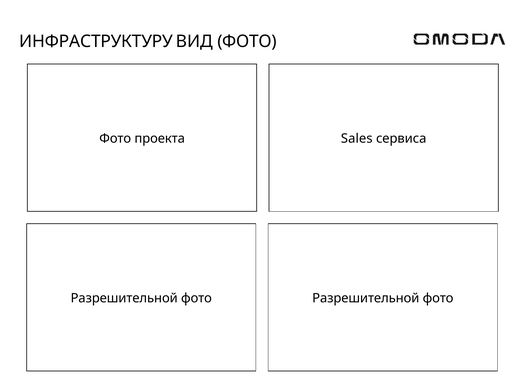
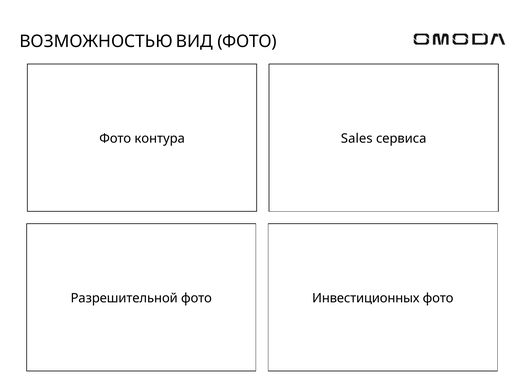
ИНФРАСТРУКТУРУ: ИНФРАСТРУКТУРУ -> ВОЗМОЖНОСТЬЮ
проекта: проекта -> контура
Разрешительной at (366, 298): Разрешительной -> Инвестиционных
